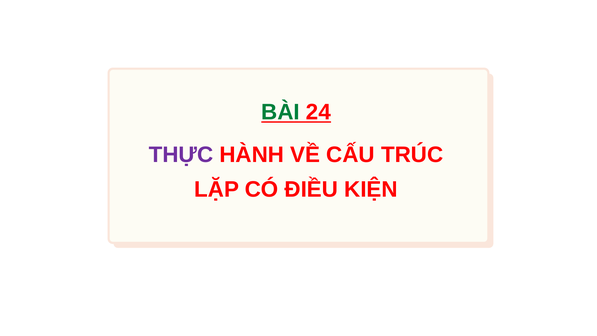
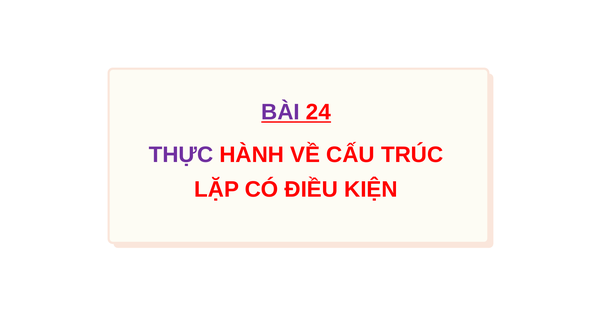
BÀI colour: green -> purple
